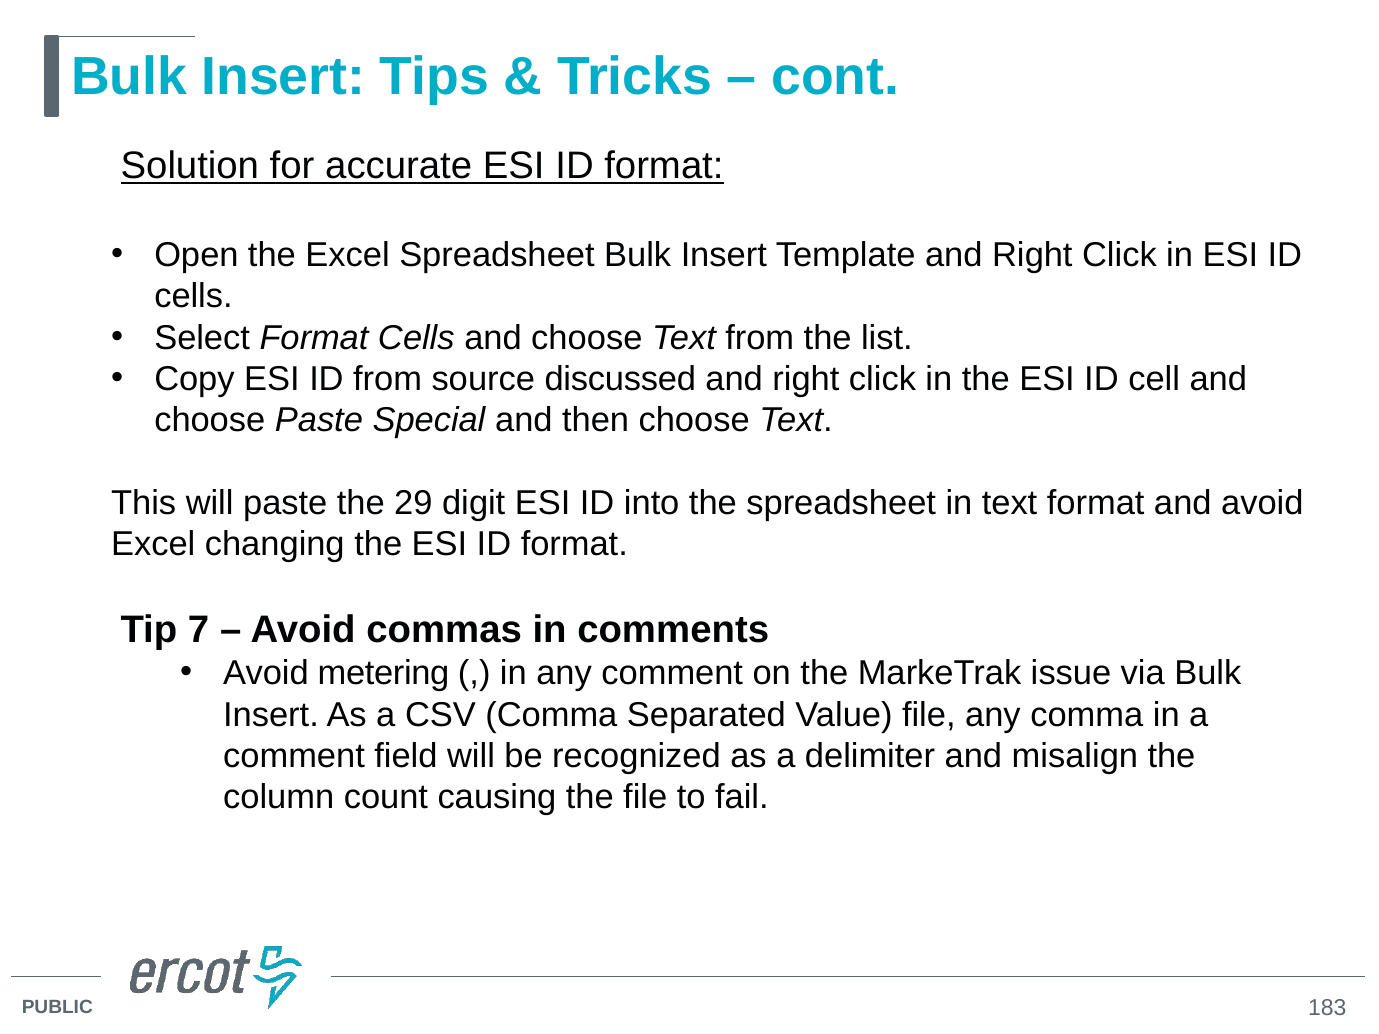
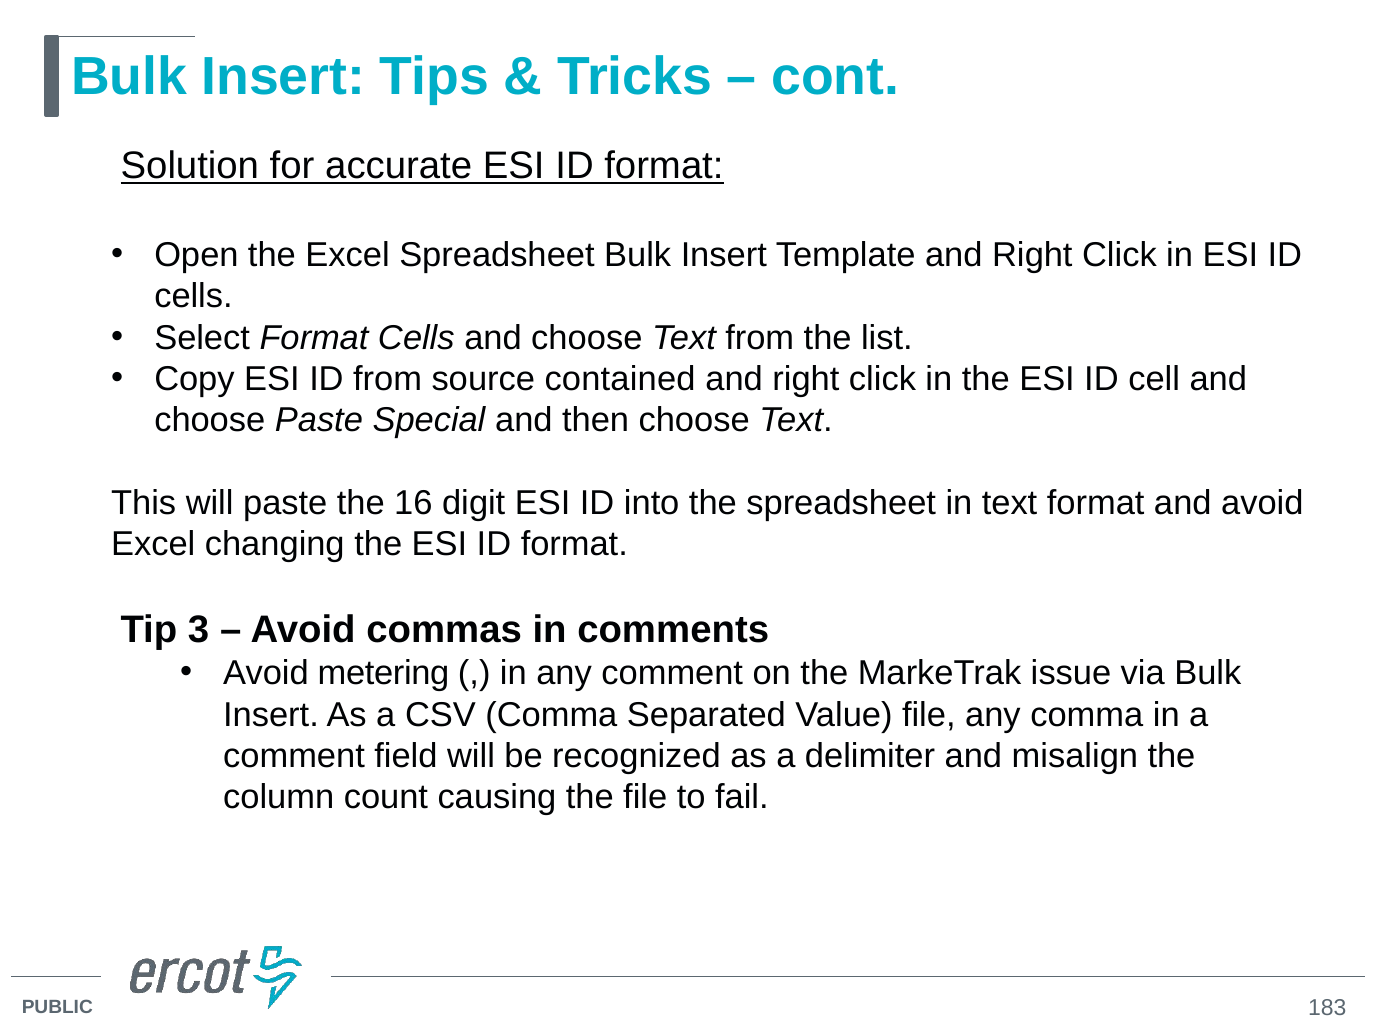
discussed: discussed -> contained
29: 29 -> 16
7: 7 -> 3
